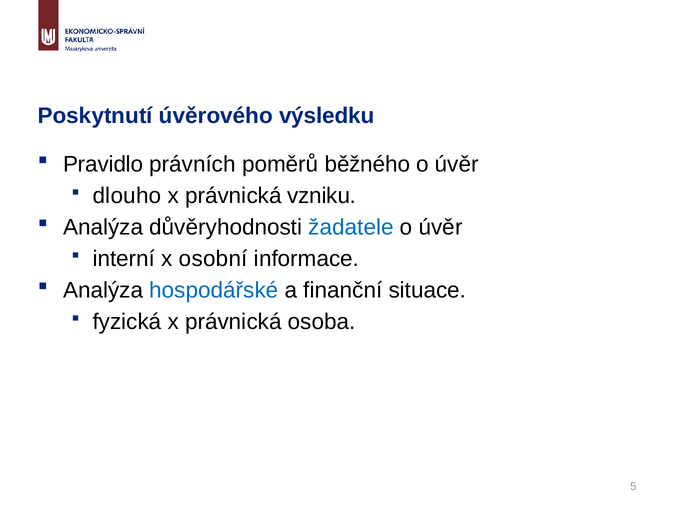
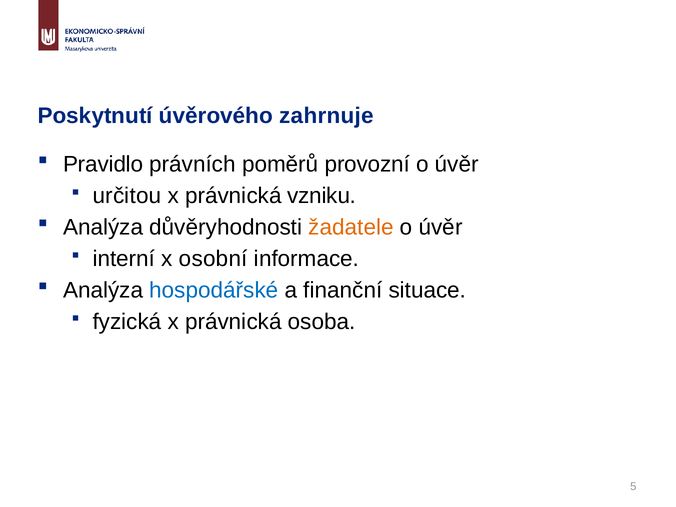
výsledku: výsledku -> zahrnuje
běžného: běžného -> provozní
dlouho: dlouho -> určitou
žadatele colour: blue -> orange
